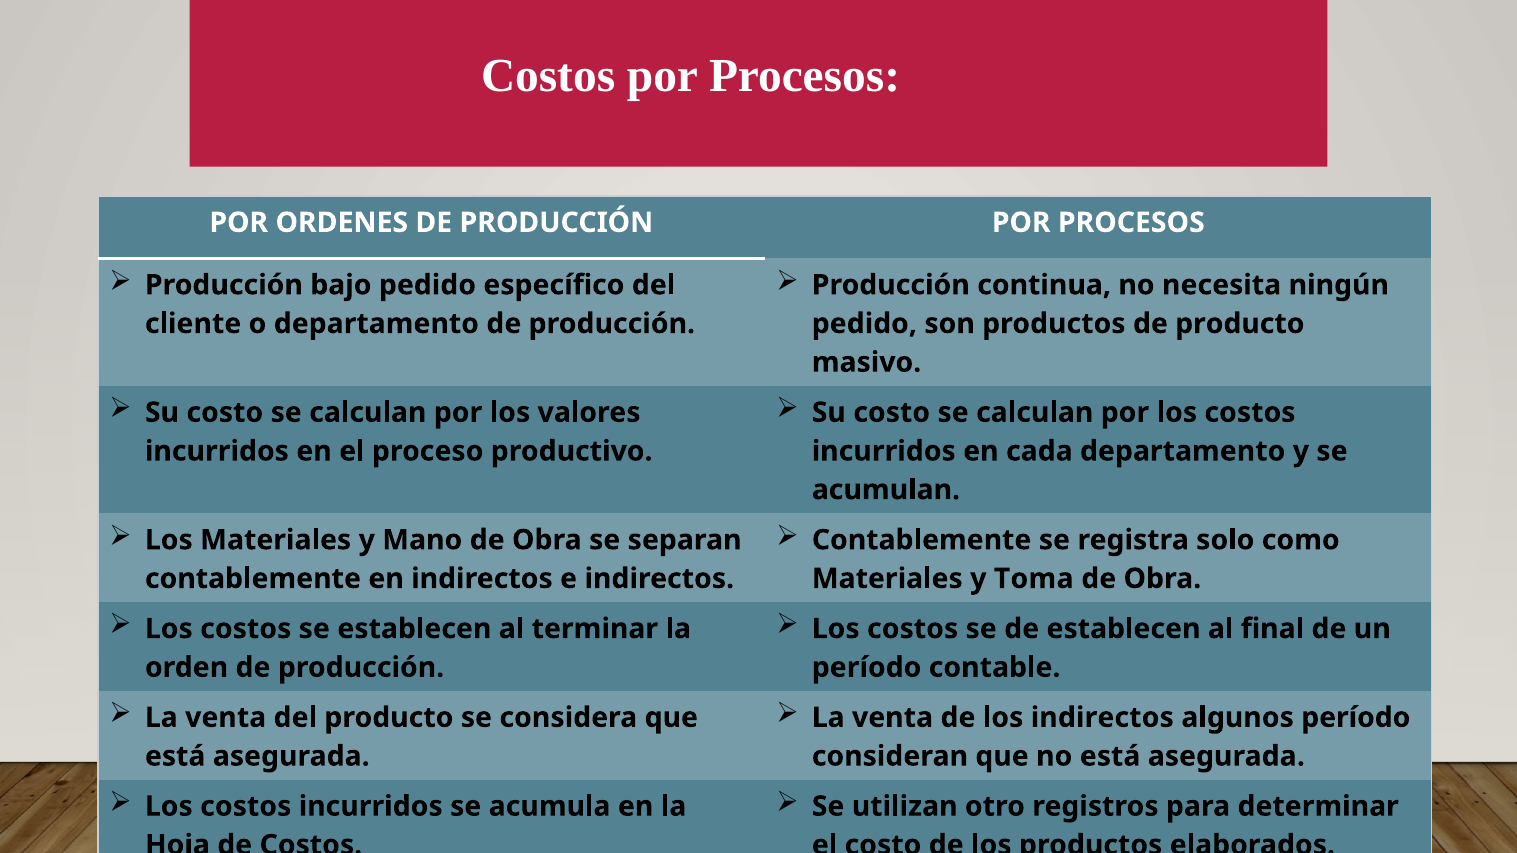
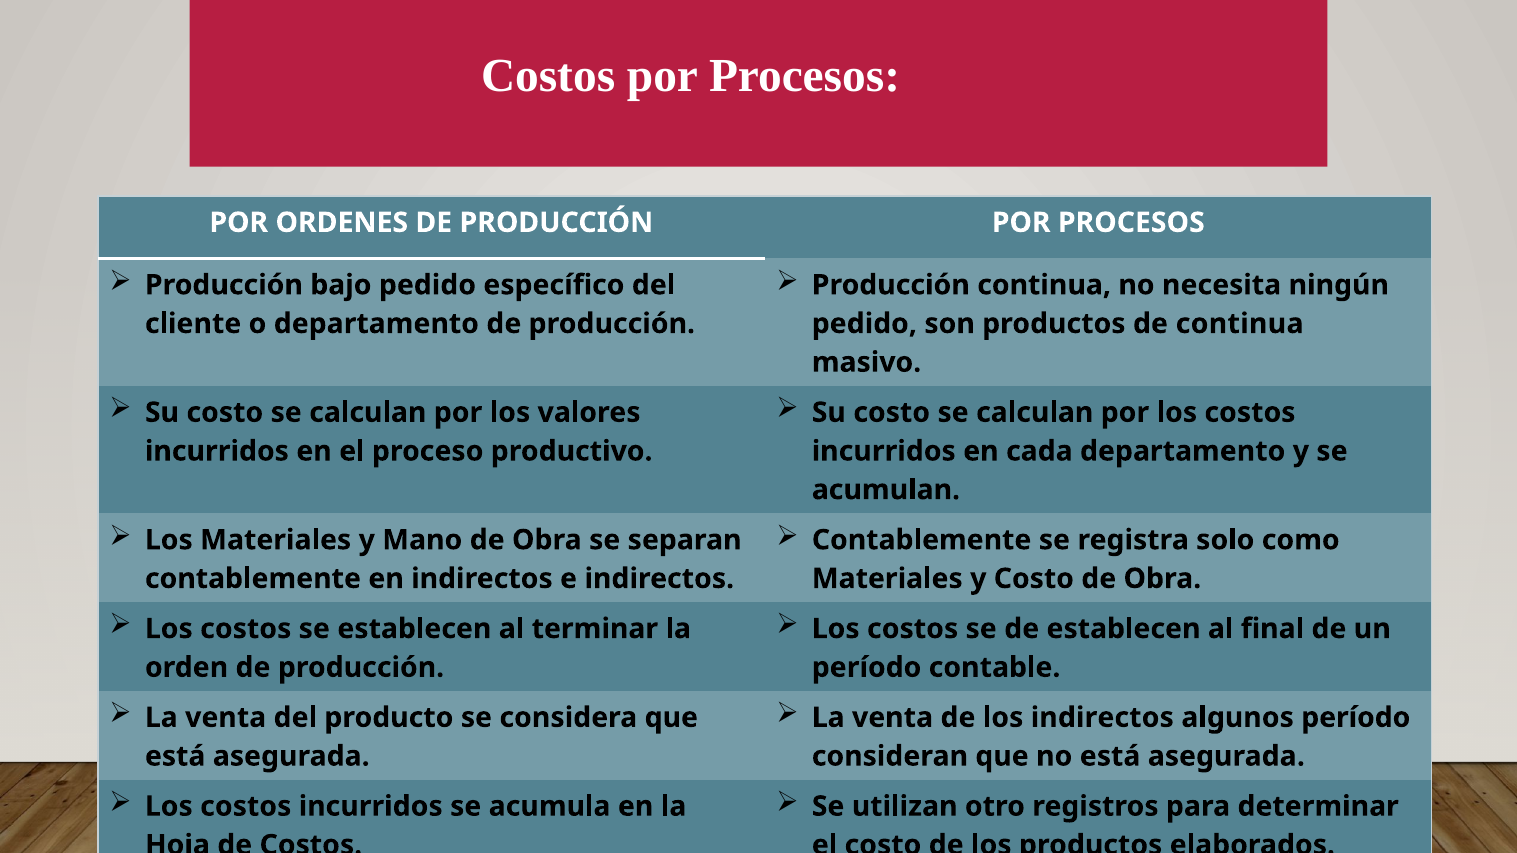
de producto: producto -> continua
y Toma: Toma -> Costo
